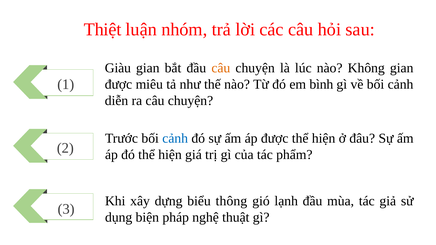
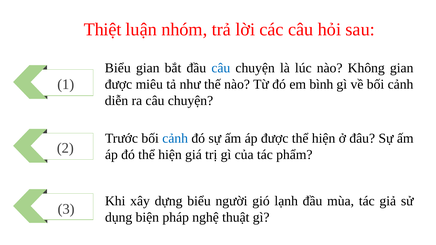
Giàu at (118, 68): Giàu -> Biểu
câu at (221, 68) colour: orange -> blue
thông: thông -> người
